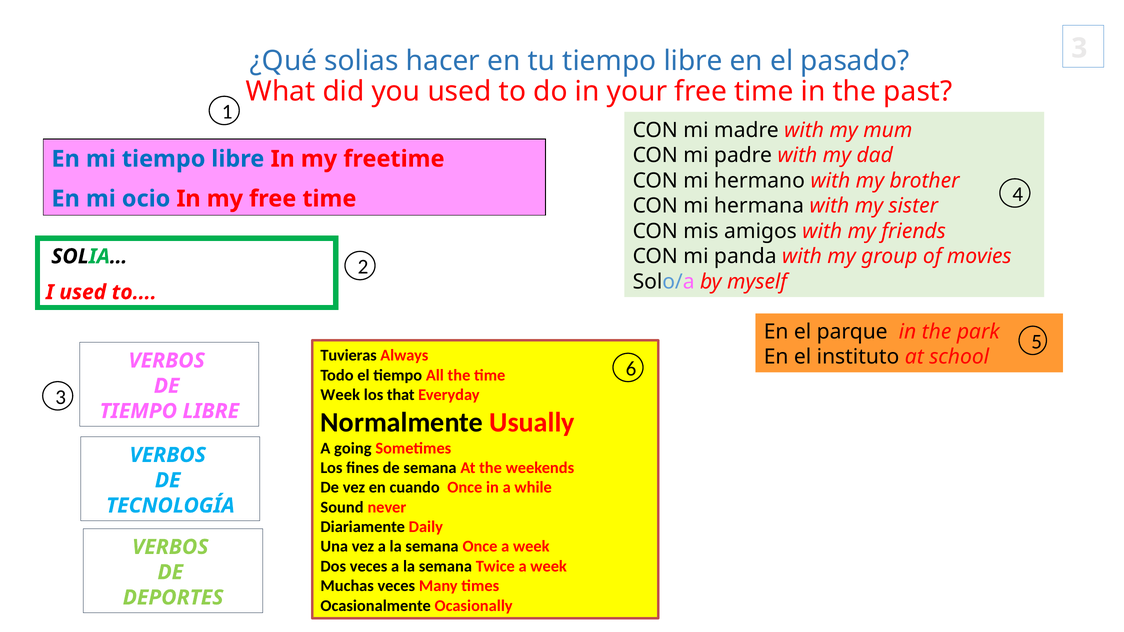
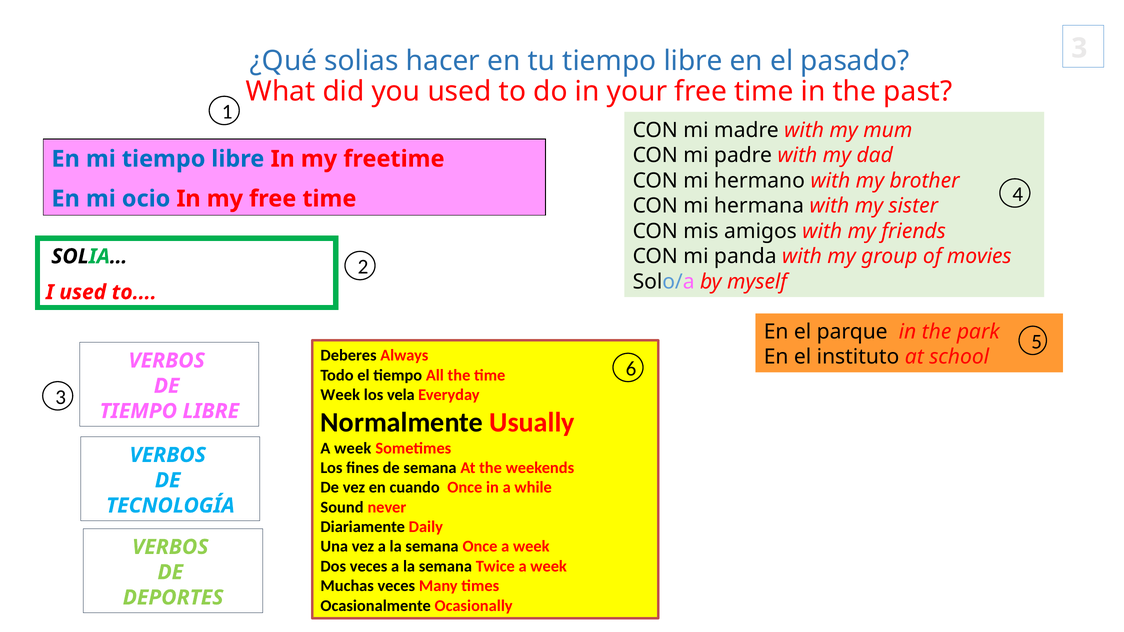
Tuvieras: Tuvieras -> Deberes
that: that -> vela
going at (353, 448): going -> week
